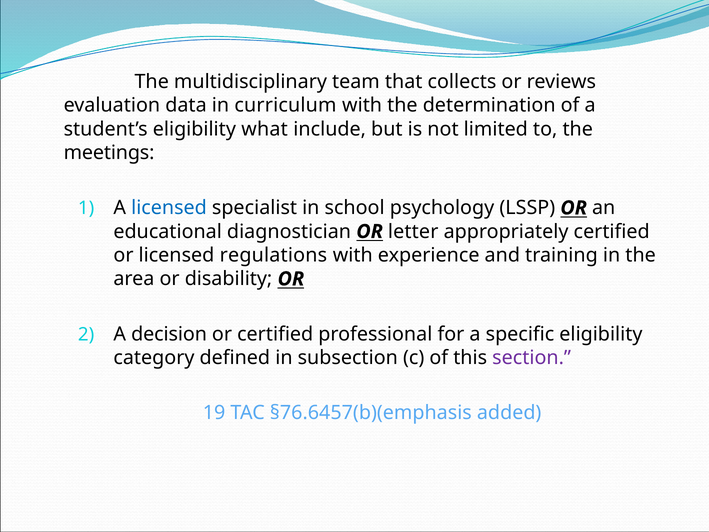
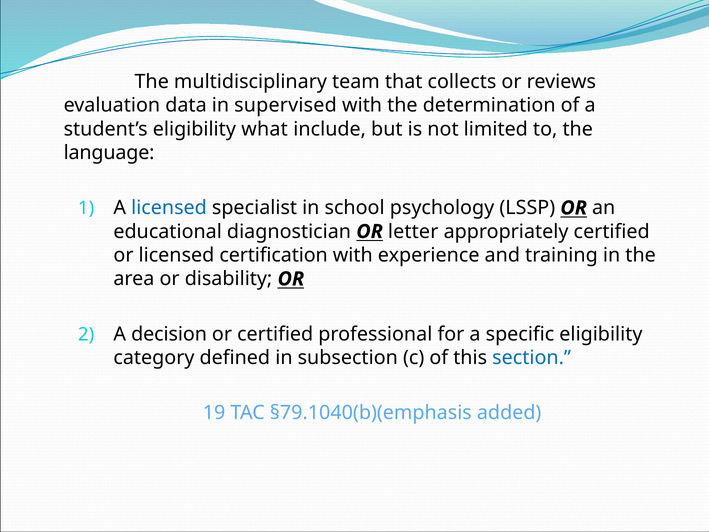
curriculum: curriculum -> supervised
meetings: meetings -> language
regulations: regulations -> certification
section colour: purple -> blue
§76.6457(b)(emphasis: §76.6457(b)(emphasis -> §79.1040(b)(emphasis
